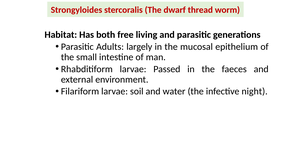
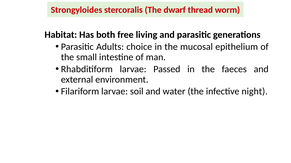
largely: largely -> choice
